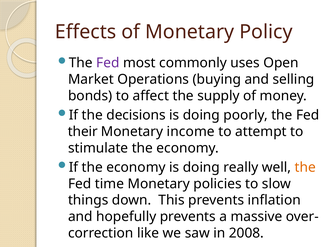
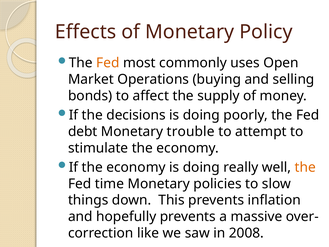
Fed at (108, 63) colour: purple -> orange
their: their -> debt
income: income -> trouble
